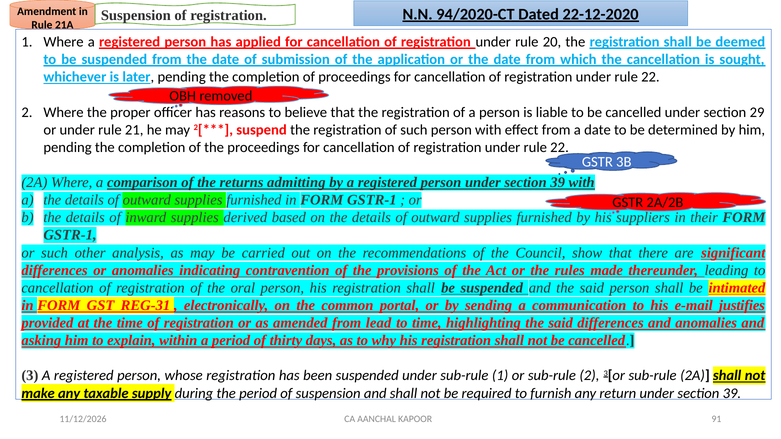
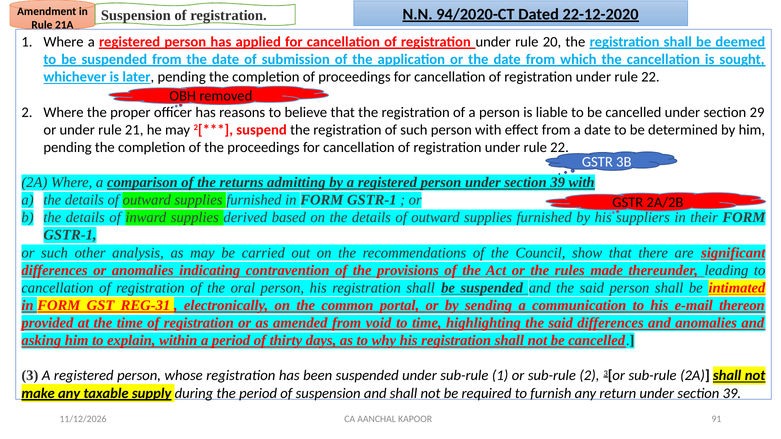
justifies: justifies -> thereon
lead: lead -> void
